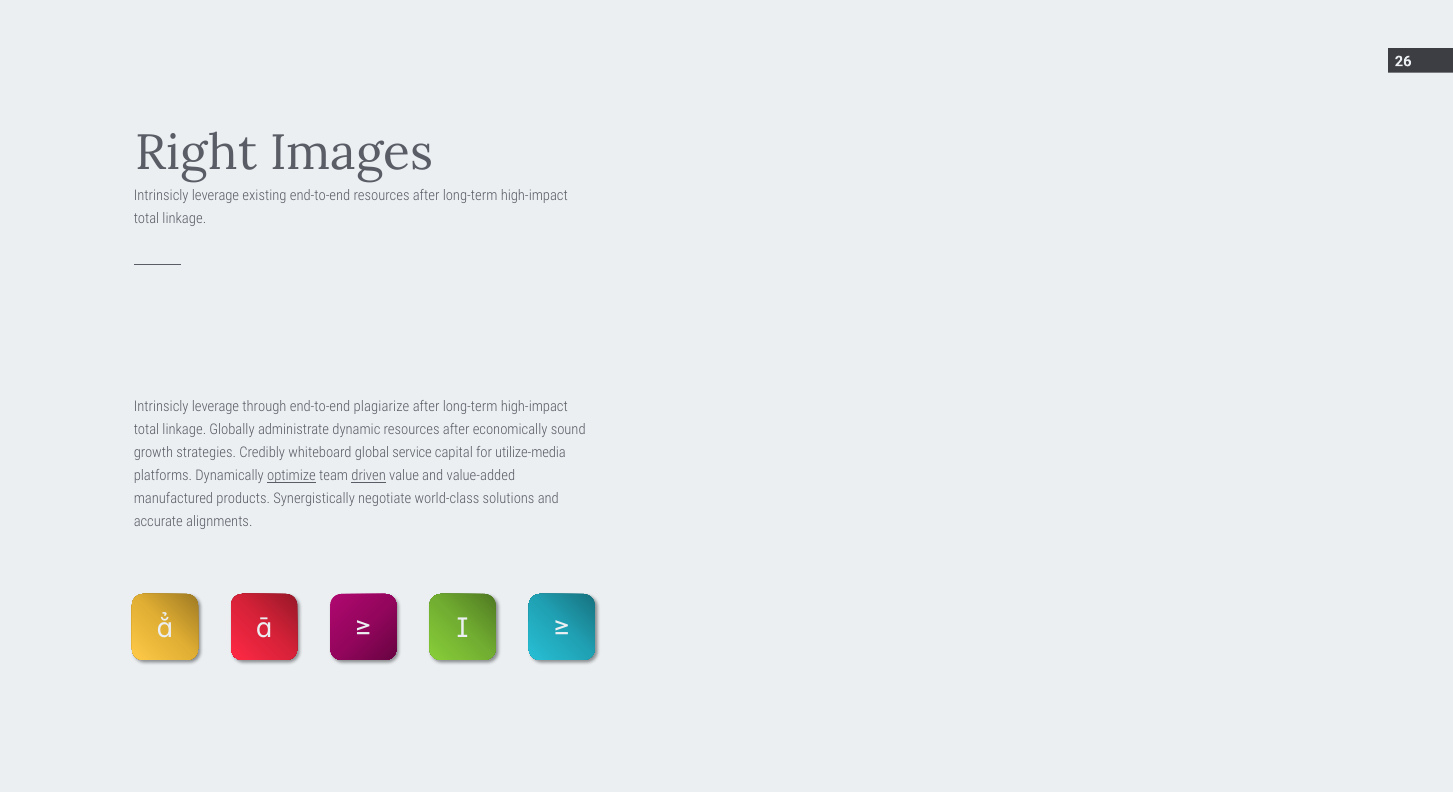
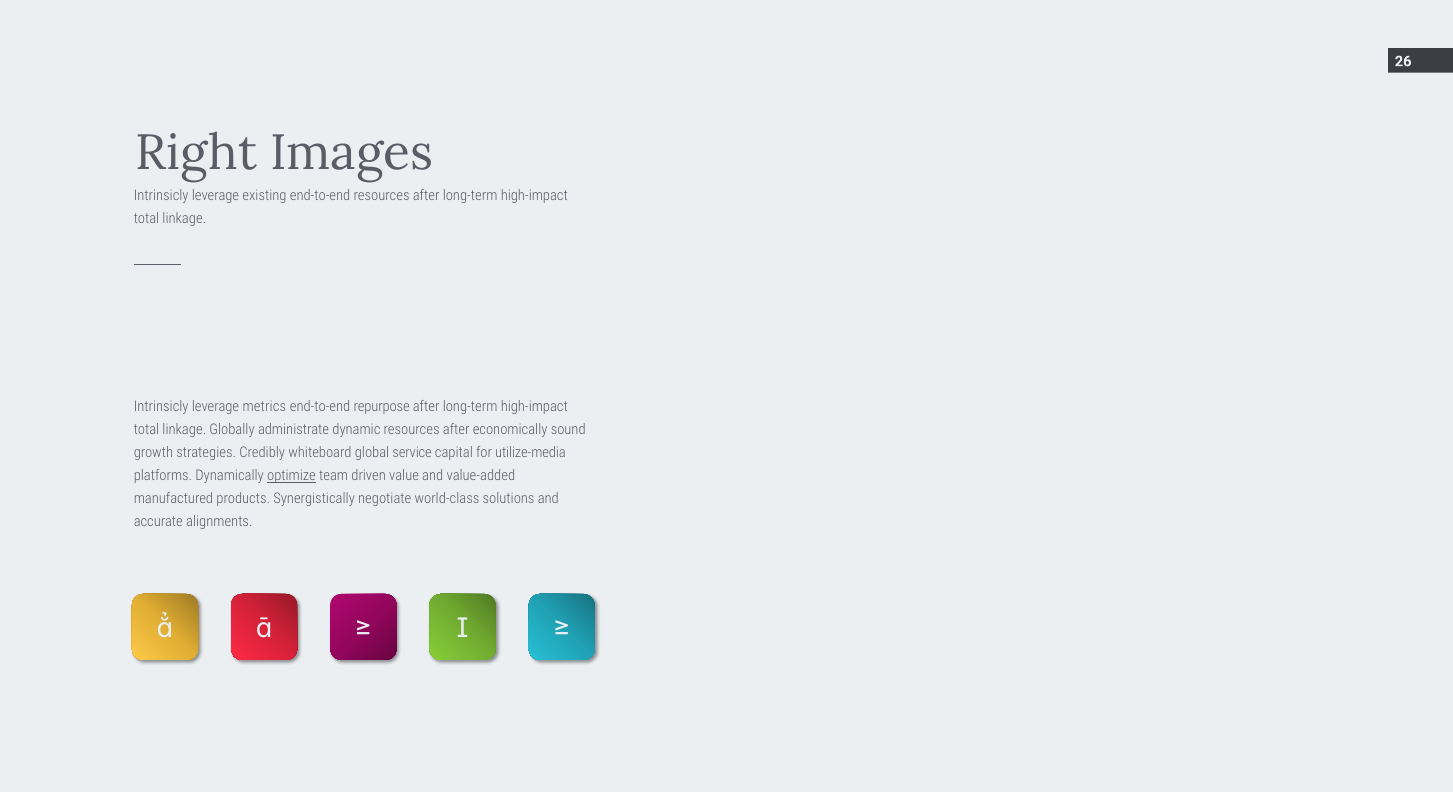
through: through -> metrics
plagiarize: plagiarize -> repurpose
driven underline: present -> none
